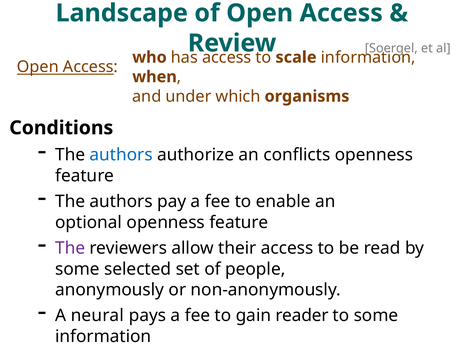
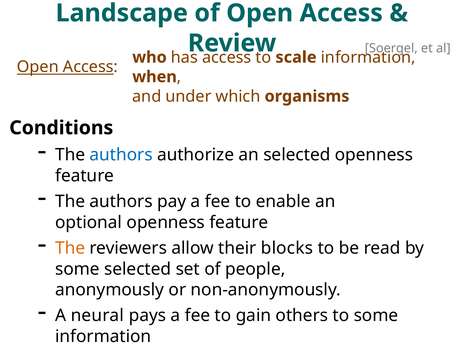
an conflicts: conflicts -> selected
The at (70, 248) colour: purple -> orange
their access: access -> blocks
reader: reader -> others
